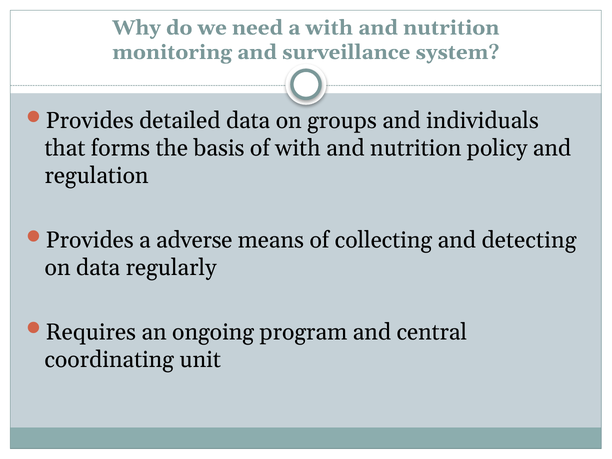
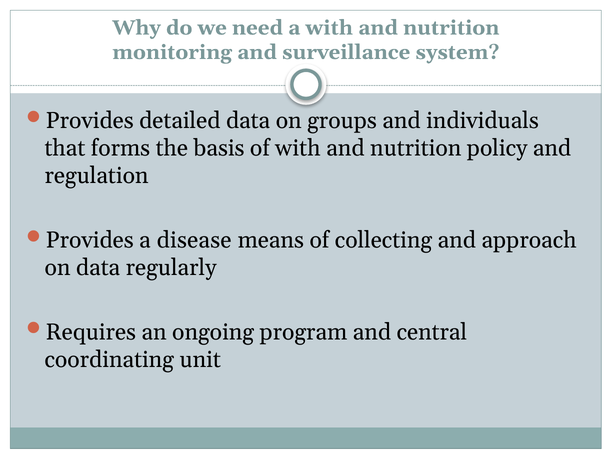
adverse: adverse -> disease
detecting: detecting -> approach
